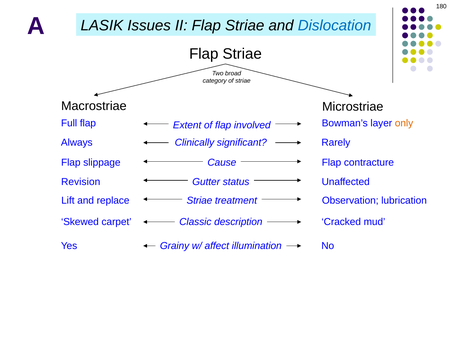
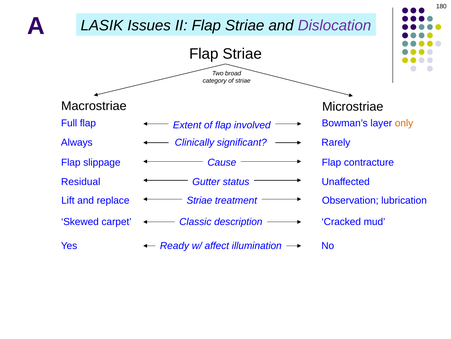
Dislocation colour: blue -> purple
Revision: Revision -> Residual
Grainy: Grainy -> Ready
